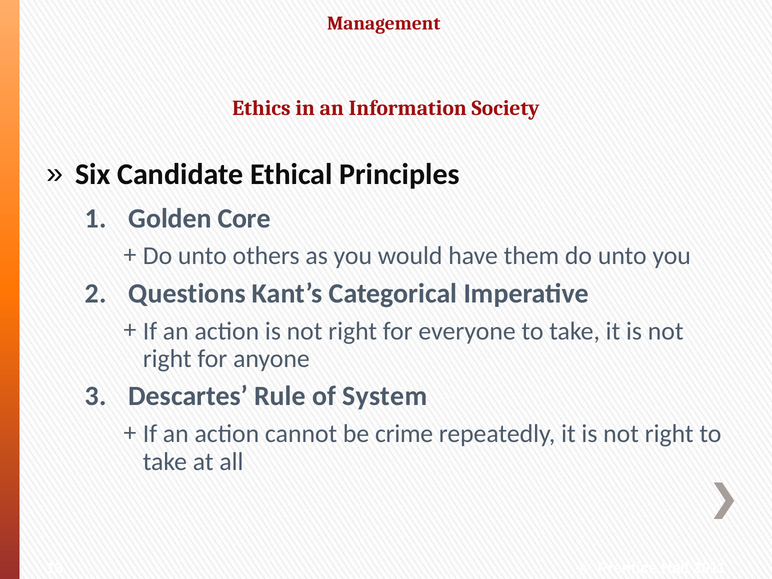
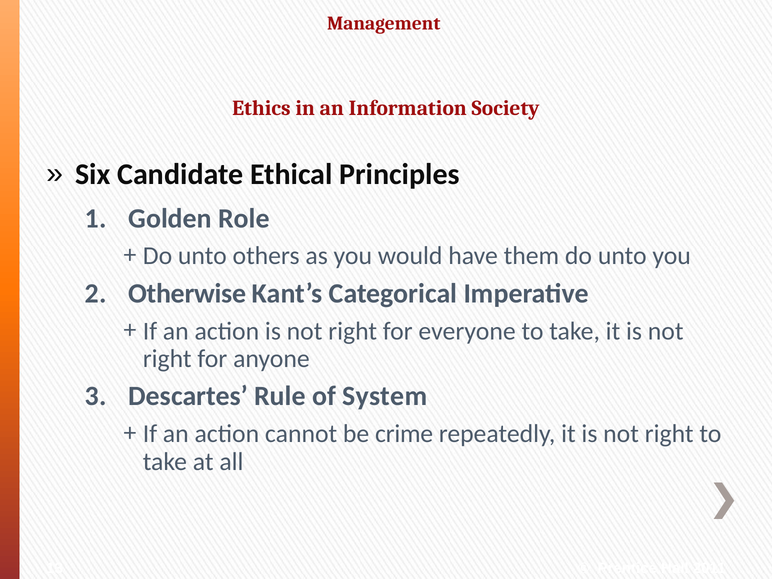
Core: Core -> Role
Questions: Questions -> Otherwise
